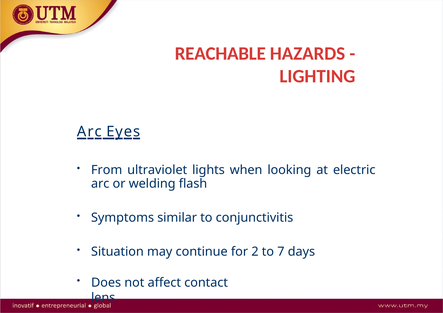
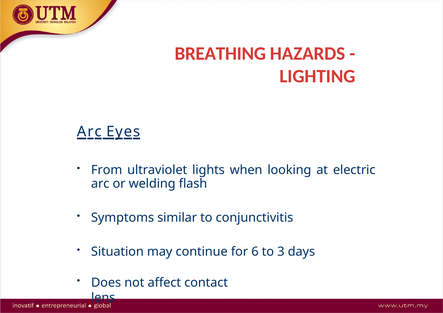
REACHABLE: REACHABLE -> BREATHING
2: 2 -> 6
7: 7 -> 3
